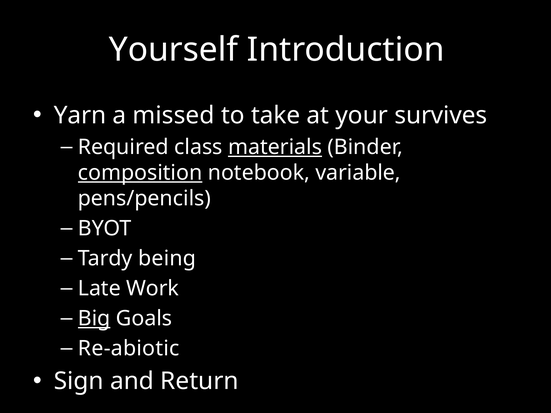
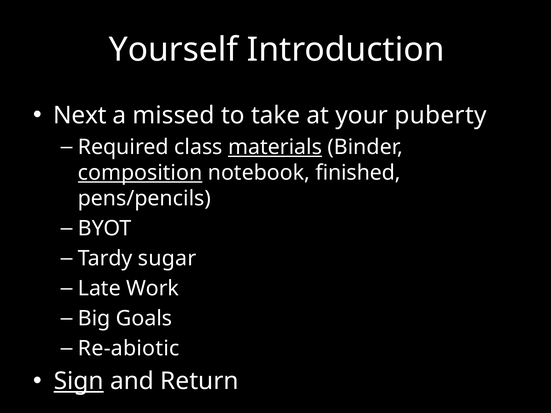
Yarn: Yarn -> Next
survives: survives -> puberty
variable: variable -> finished
being: being -> sugar
Big underline: present -> none
Sign underline: none -> present
